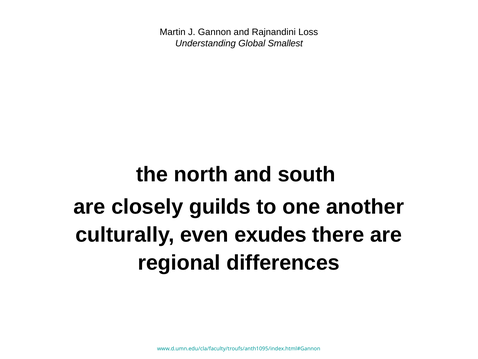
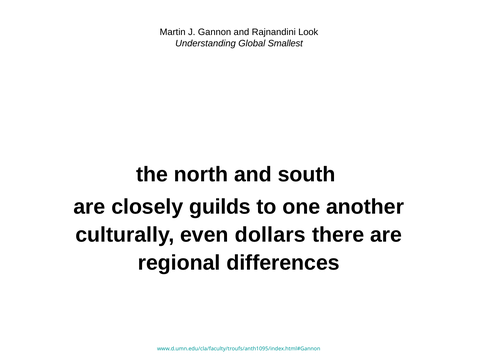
Loss: Loss -> Look
exudes: exudes -> dollars
